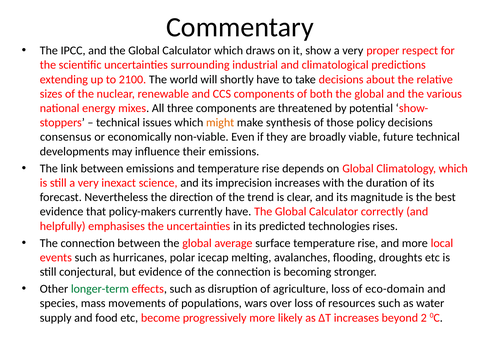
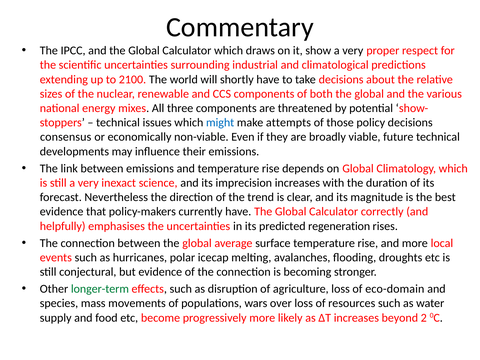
might colour: orange -> blue
synthesis: synthesis -> attempts
technologies: technologies -> regeneration
